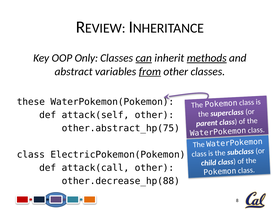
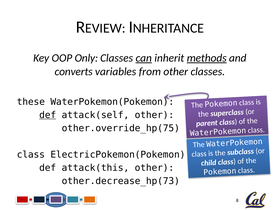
abstract: abstract -> converts
from underline: present -> none
def at (48, 115) underline: none -> present
other.abstract_hp(75: other.abstract_hp(75 -> other.override_hp(75
attack(call: attack(call -> attack(this
other.decrease_hp(88: other.decrease_hp(88 -> other.decrease_hp(73
